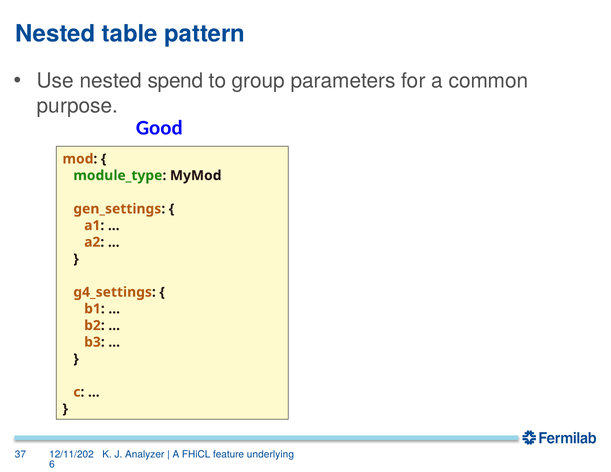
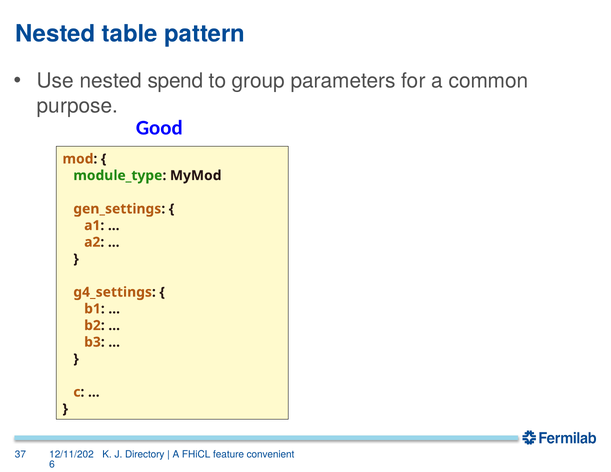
Analyzer: Analyzer -> Directory
underlying: underlying -> convenient
